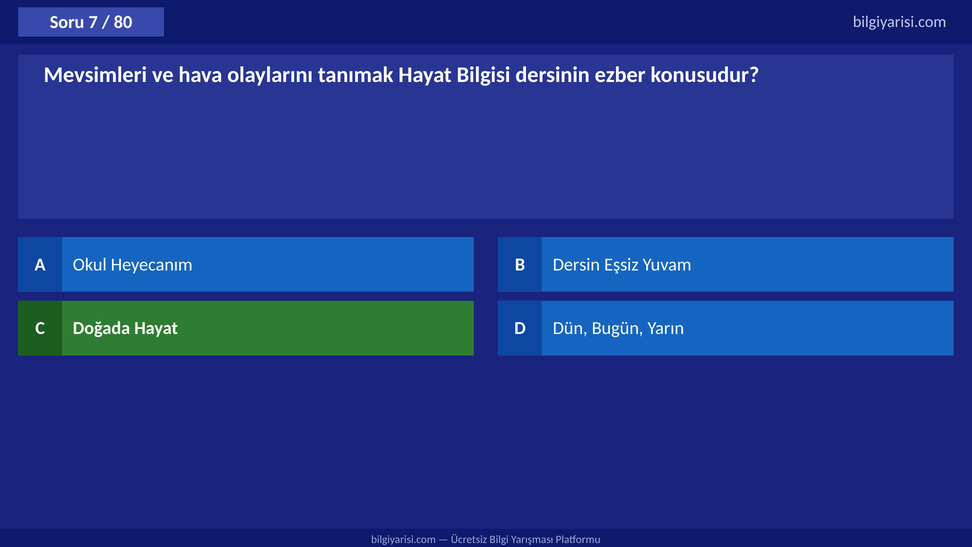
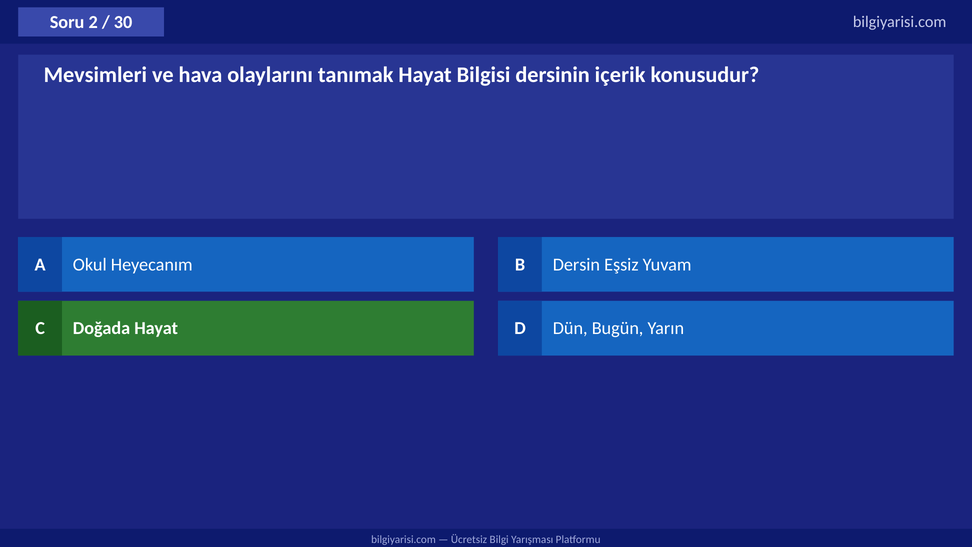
7: 7 -> 2
80: 80 -> 30
ezber: ezber -> içerik
